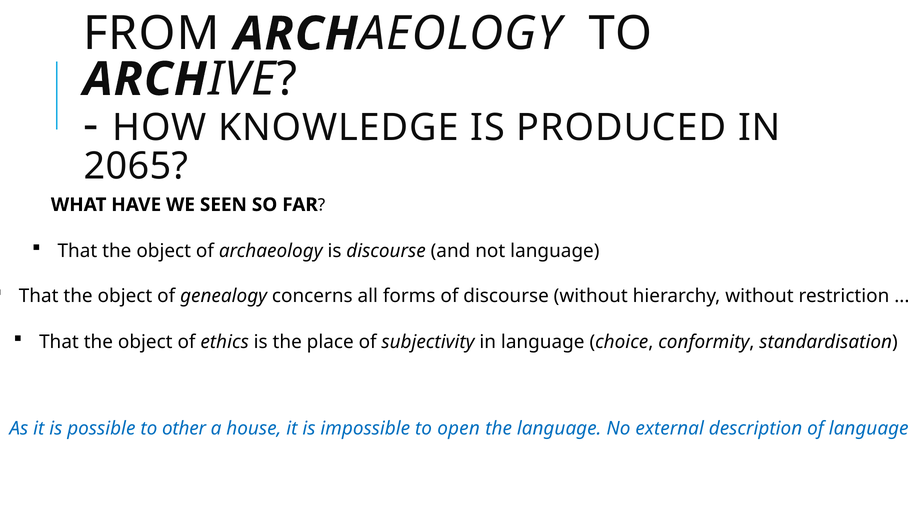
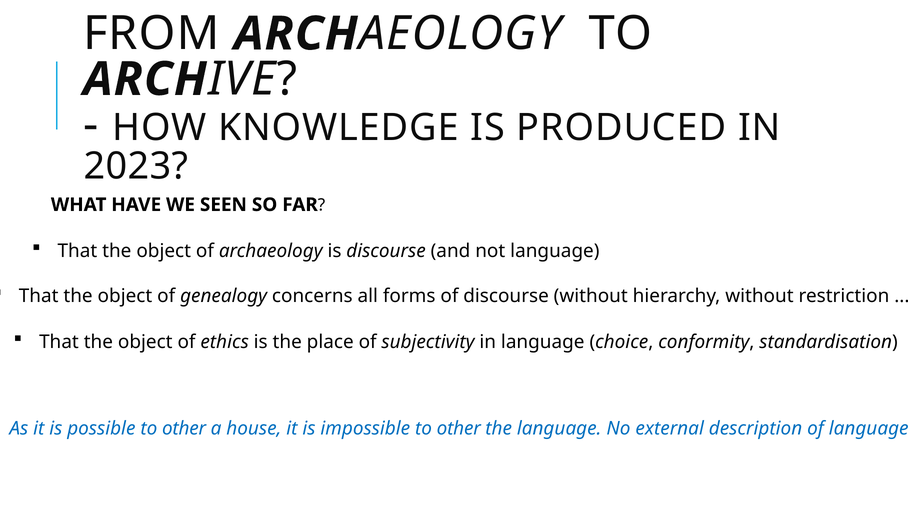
2065: 2065 -> 2023
impossible to open: open -> other
